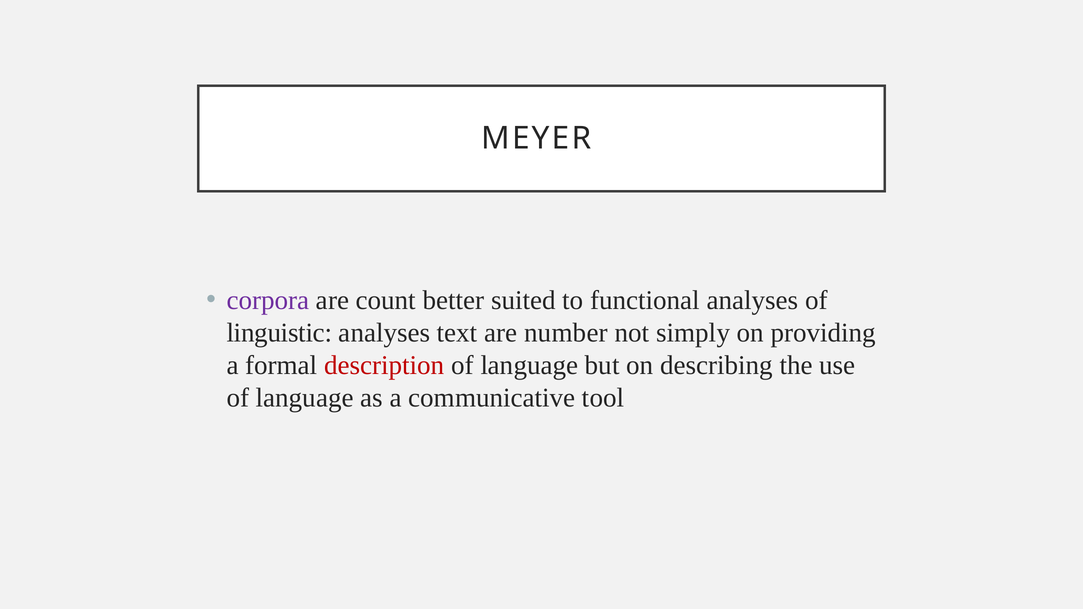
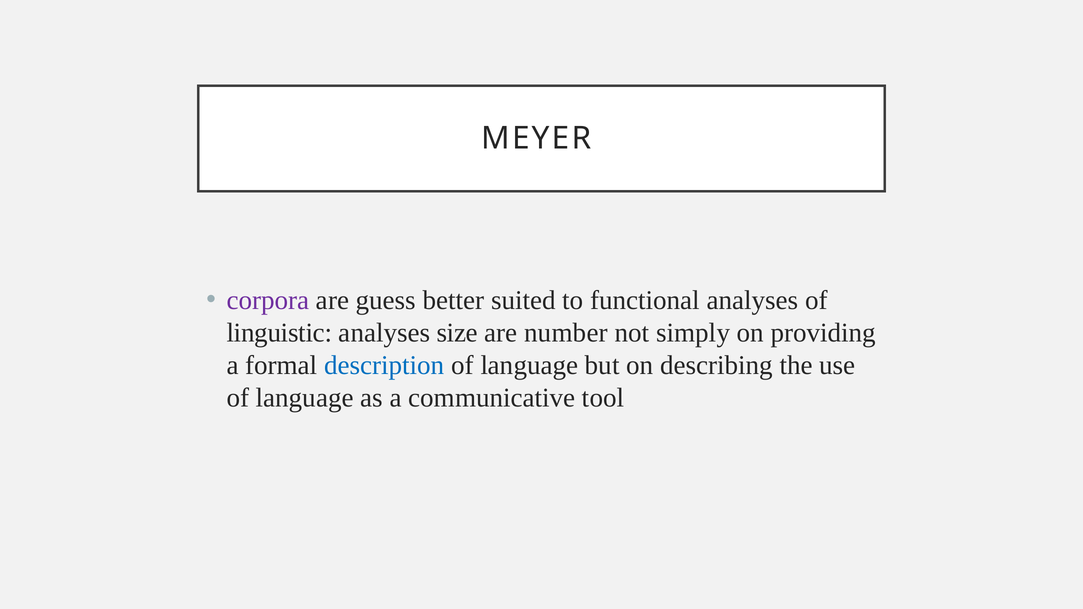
count: count -> guess
text: text -> size
description colour: red -> blue
